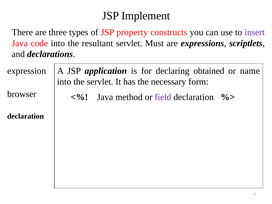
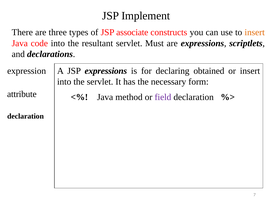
property: property -> associate
insert at (255, 32) colour: purple -> orange
JSP application: application -> expressions
or name: name -> insert
browser: browser -> attribute
